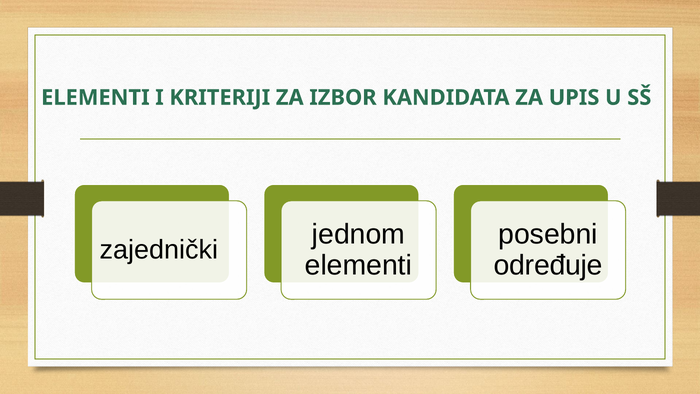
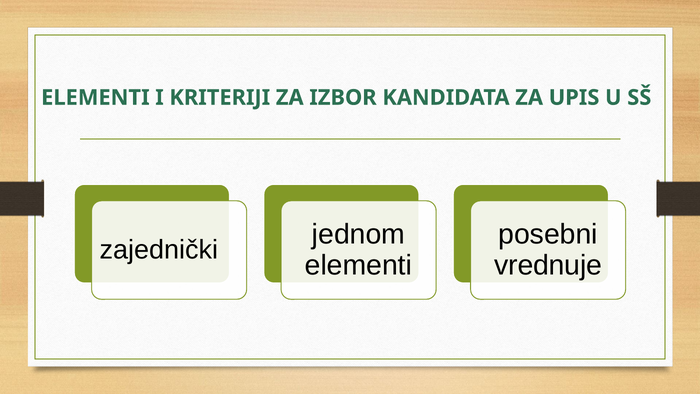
određuje: određuje -> vrednuje
